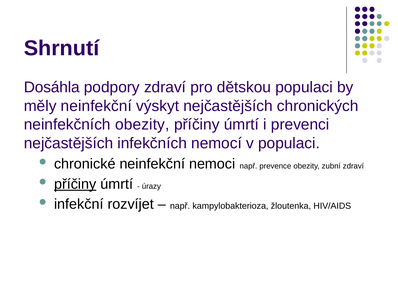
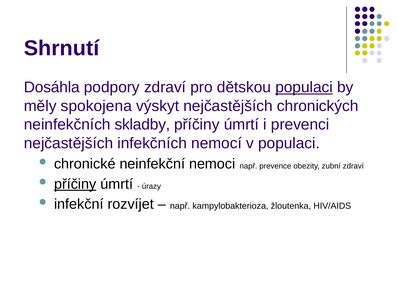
populaci at (304, 87) underline: none -> present
měly neinfekční: neinfekční -> spokojena
neinfekčních obezity: obezity -> skladby
